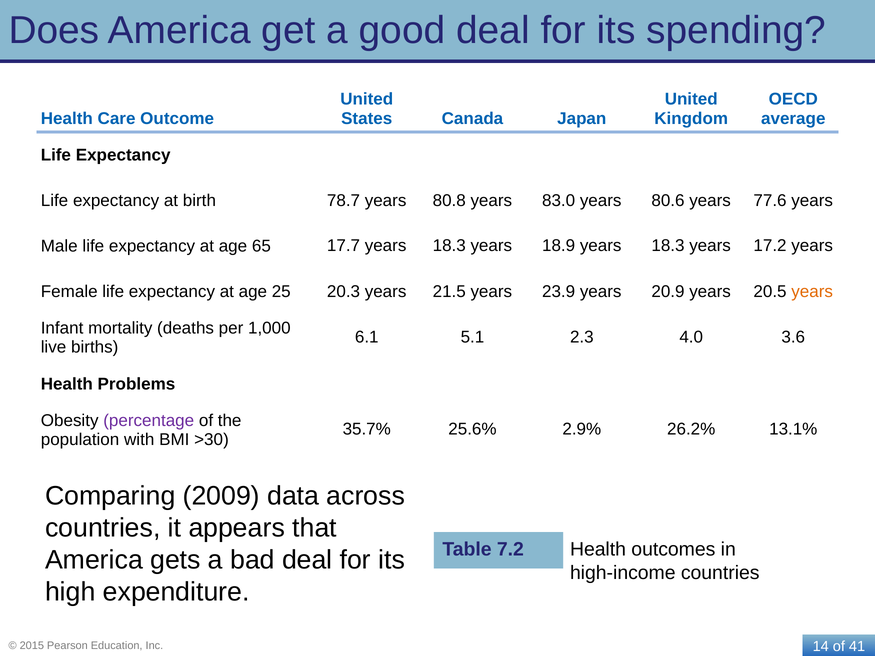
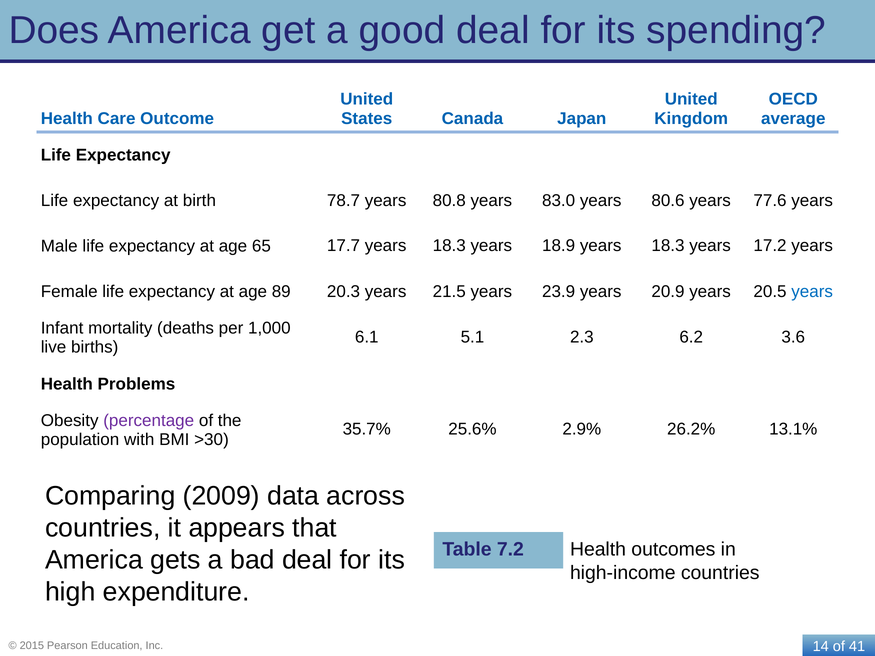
25: 25 -> 89
years at (812, 292) colour: orange -> blue
4.0: 4.0 -> 6.2
